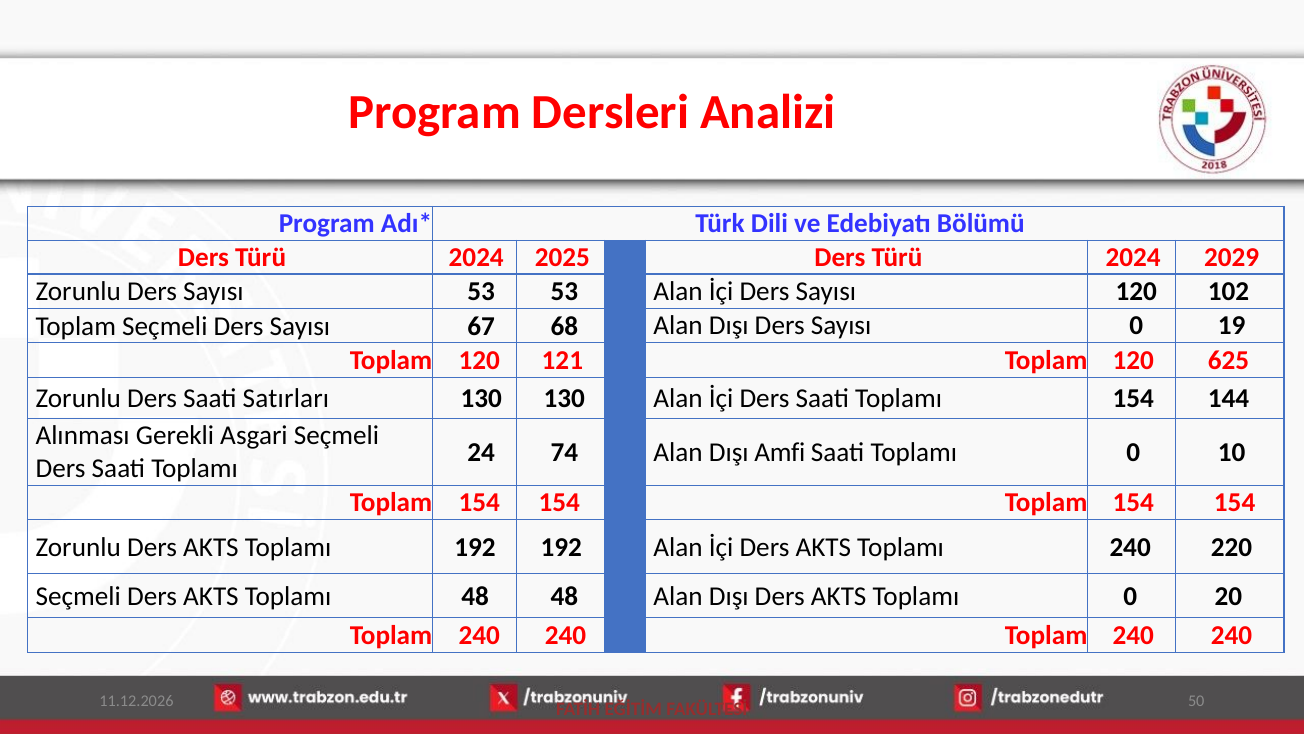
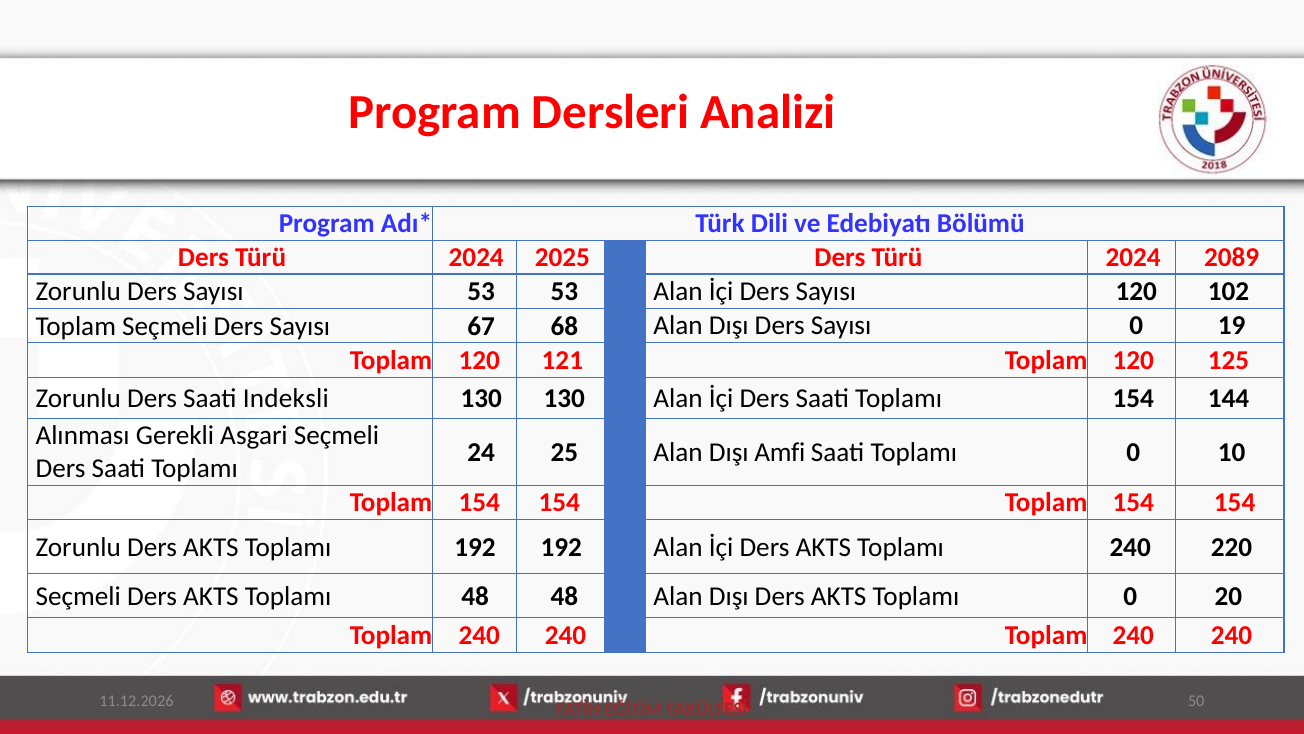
2029: 2029 -> 2089
625: 625 -> 125
Satırları: Satırları -> Indeksli
74: 74 -> 25
